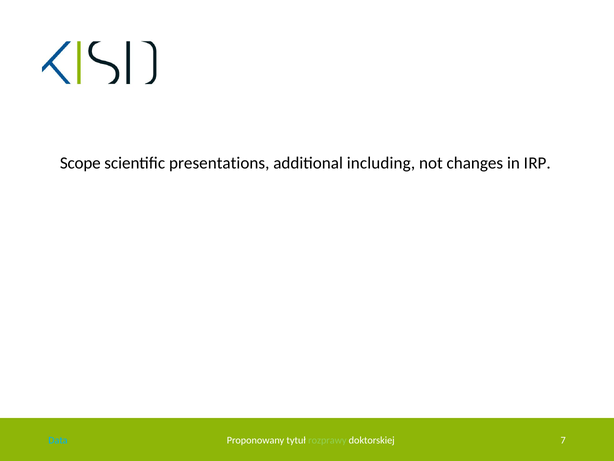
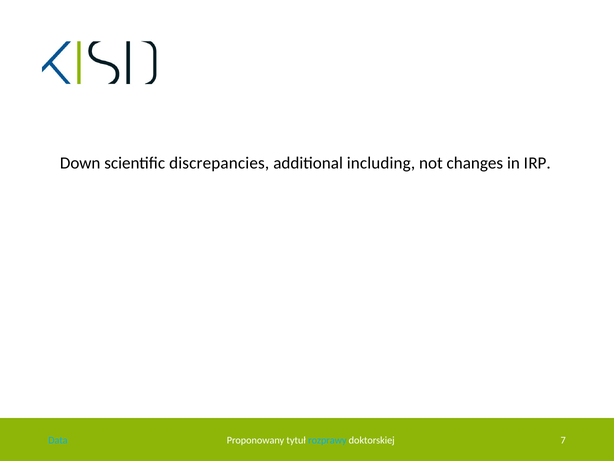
Scope: Scope -> Down
presentations: presentations -> discrepancies
rozprawy colour: light green -> light blue
